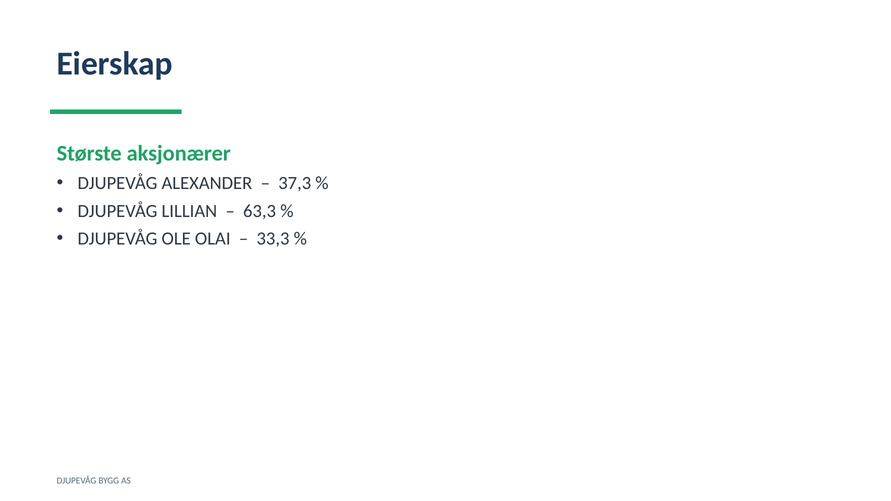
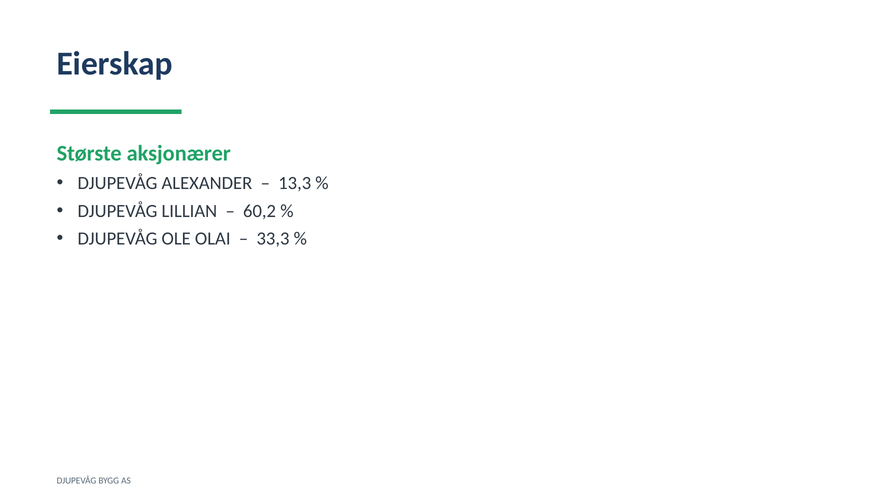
37,3: 37,3 -> 13,3
63,3: 63,3 -> 60,2
